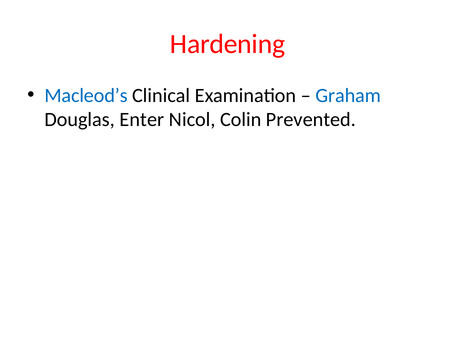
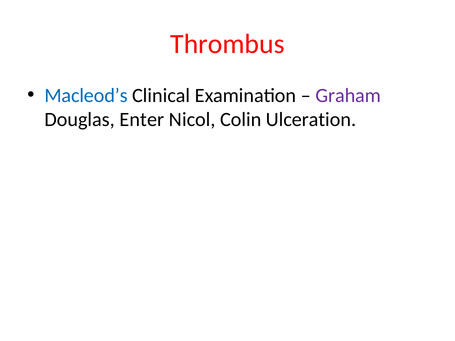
Hardening: Hardening -> Thrombus
Graham colour: blue -> purple
Prevented: Prevented -> Ulceration
